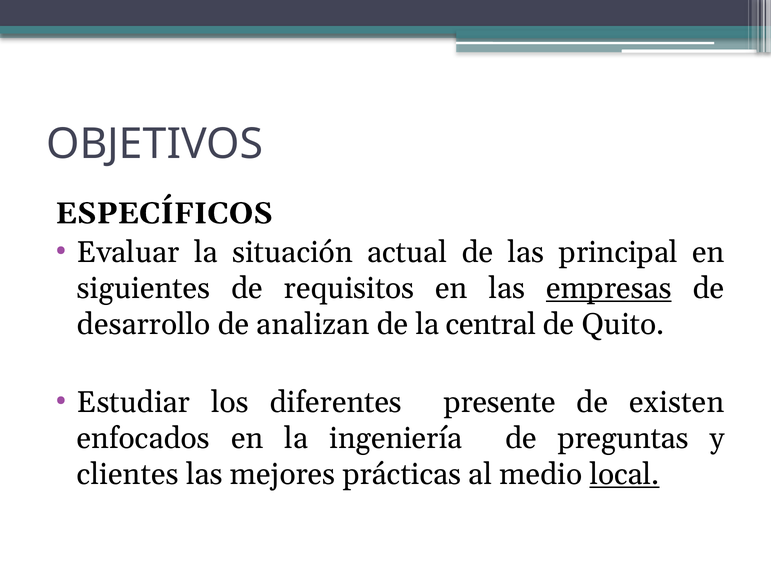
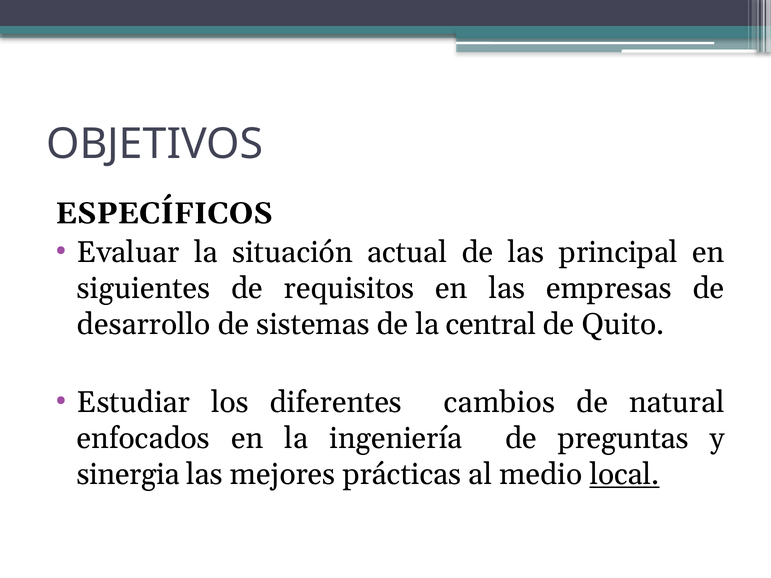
empresas underline: present -> none
analizan: analizan -> sistemas
presente: presente -> cambios
existen: existen -> natural
clientes: clientes -> sinergia
